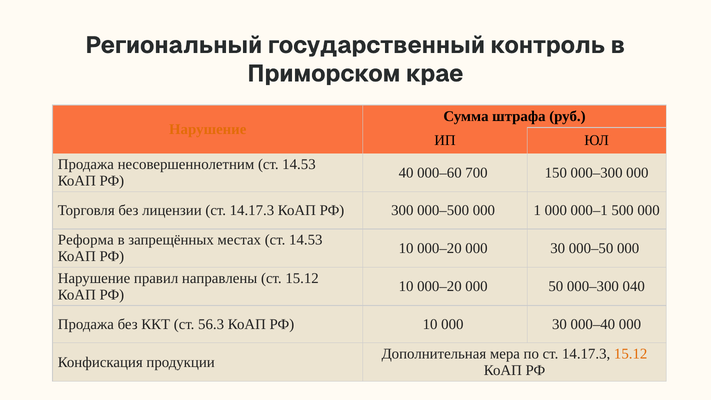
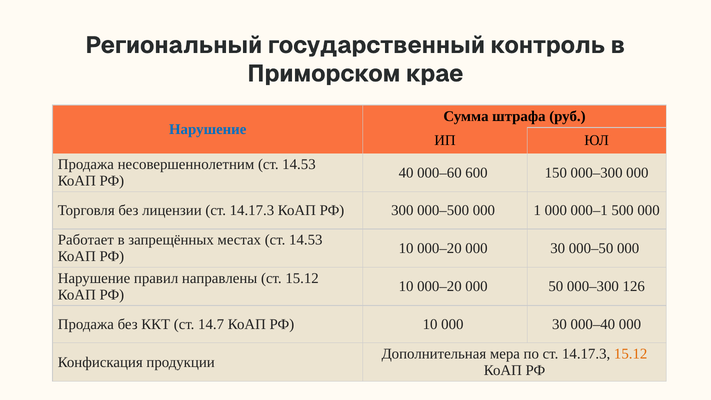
Нарушение at (208, 129) colour: orange -> blue
700: 700 -> 600
Реформа: Реформа -> Работает
040: 040 -> 126
56.3: 56.3 -> 14.7
